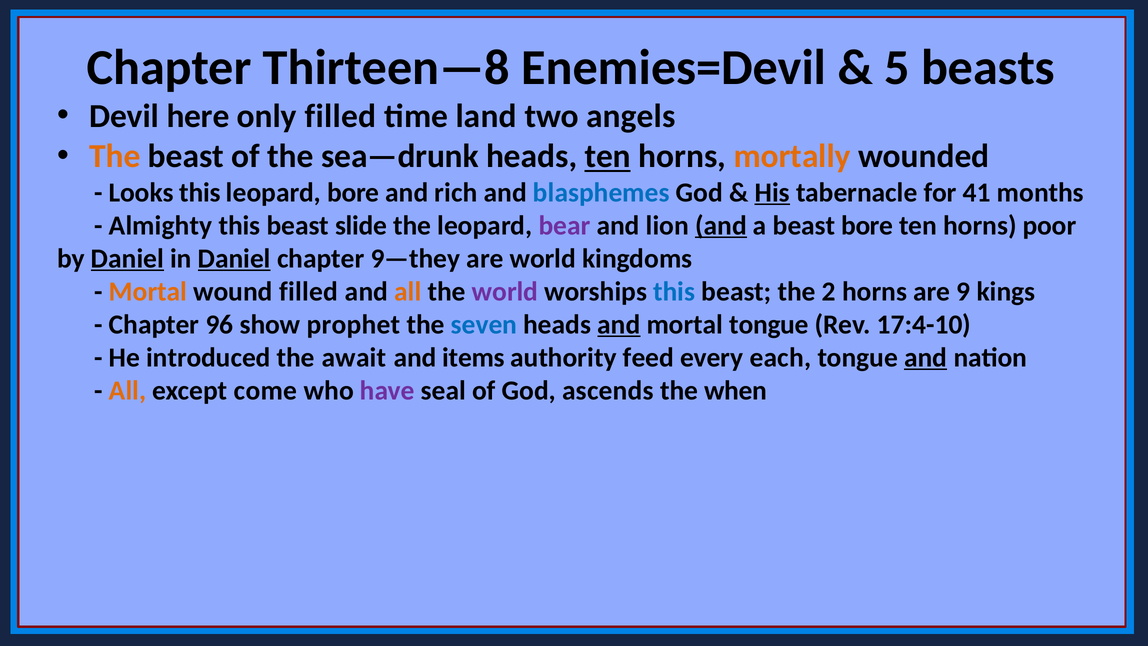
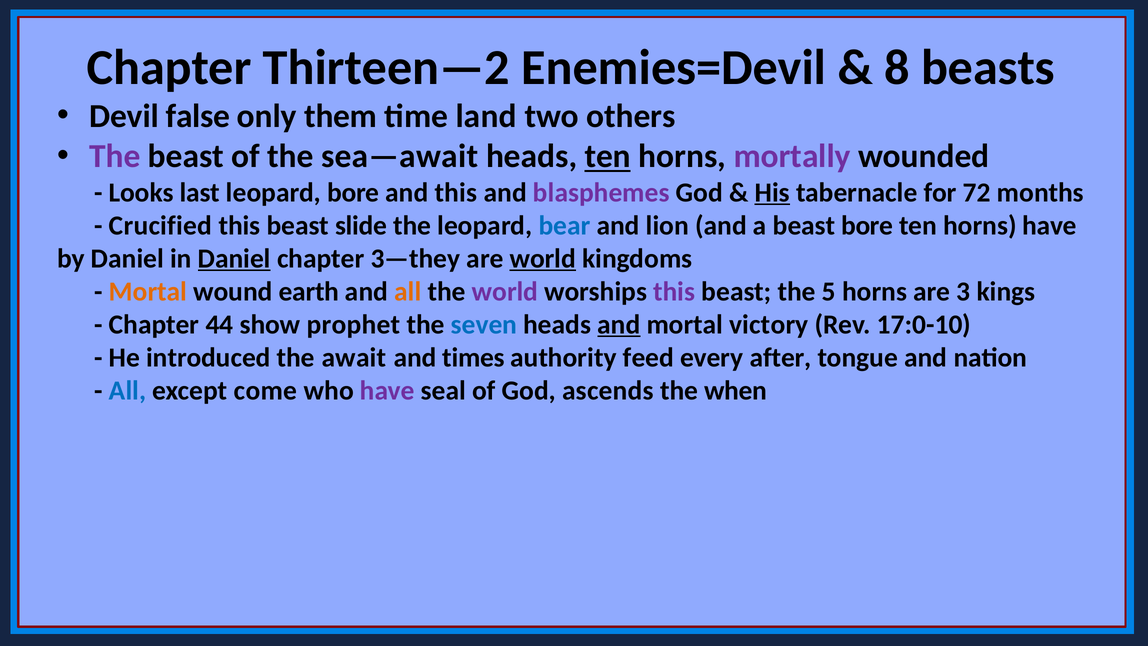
Thirteen—8: Thirteen—8 -> Thirteen—2
5: 5 -> 8
here: here -> false
only filled: filled -> them
angels: angels -> others
The at (115, 156) colour: orange -> purple
sea—drunk: sea—drunk -> sea—await
mortally colour: orange -> purple
Looks this: this -> last
and rich: rich -> this
blasphemes colour: blue -> purple
41: 41 -> 72
Almighty: Almighty -> Crucified
bear colour: purple -> blue
and at (721, 225) underline: present -> none
horns poor: poor -> have
Daniel at (127, 258) underline: present -> none
9—they: 9—they -> 3—they
world at (543, 258) underline: none -> present
wound filled: filled -> earth
this at (674, 291) colour: blue -> purple
2: 2 -> 5
9: 9 -> 3
96: 96 -> 44
mortal tongue: tongue -> victory
17:4-10: 17:4-10 -> 17:0-10
items: items -> times
each: each -> after
and at (926, 357) underline: present -> none
All at (128, 390) colour: orange -> blue
